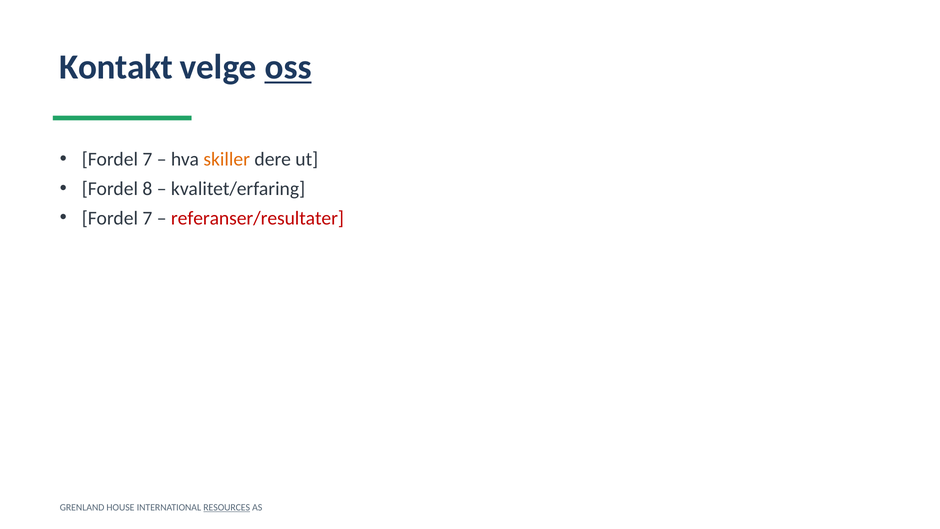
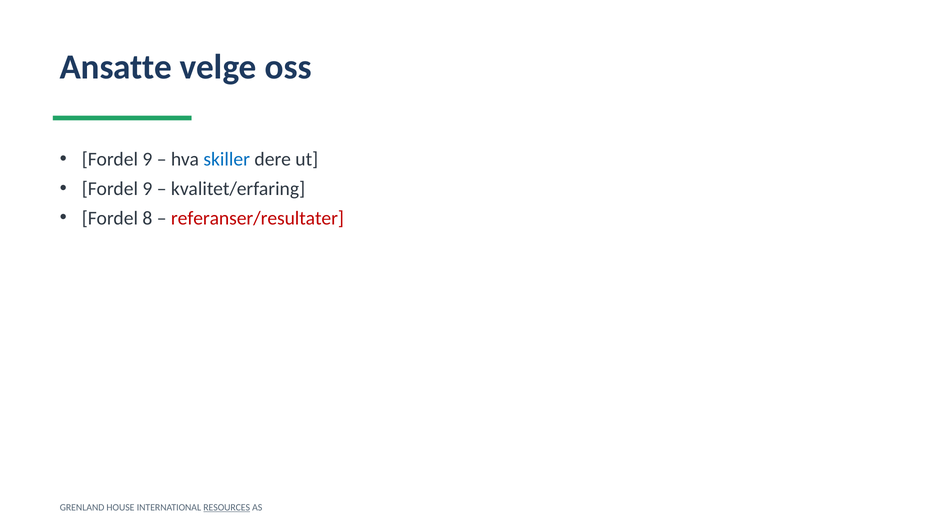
Kontakt: Kontakt -> Ansatte
oss underline: present -> none
7 at (147, 159): 7 -> 9
skiller colour: orange -> blue
8 at (147, 189): 8 -> 9
7 at (147, 218): 7 -> 8
